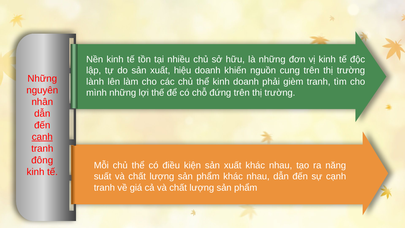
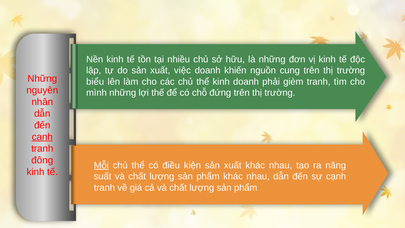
hiệu: hiệu -> việc
lành: lành -> biểu
Mỗi underline: none -> present
